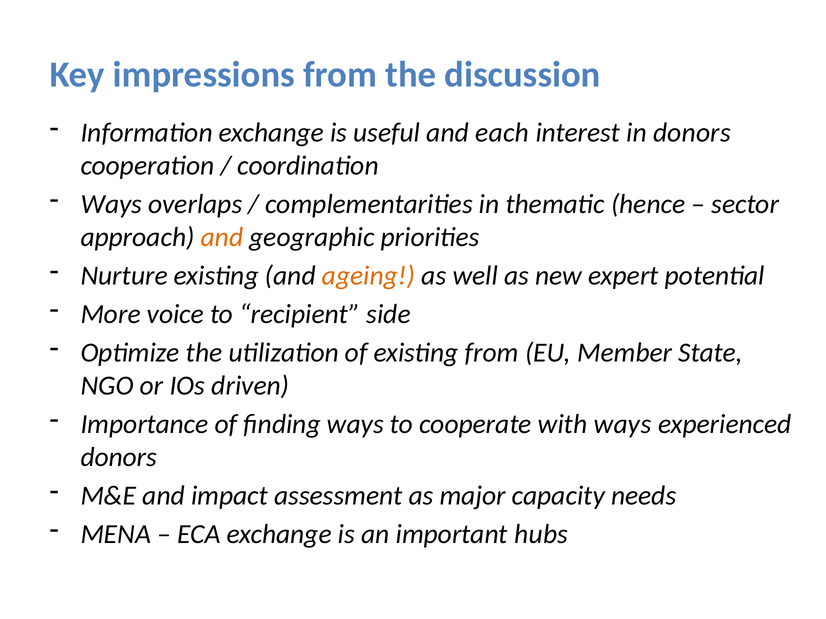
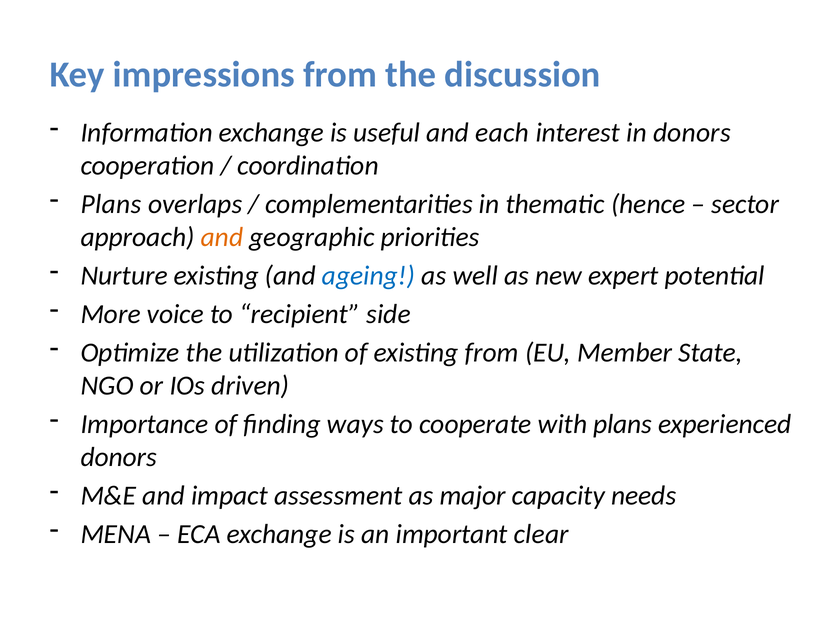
Ways at (111, 204): Ways -> Plans
ageing colour: orange -> blue
with ways: ways -> plans
hubs: hubs -> clear
